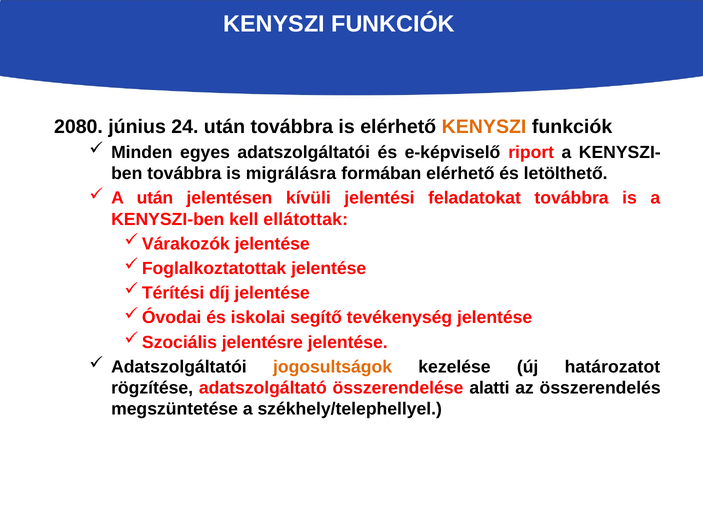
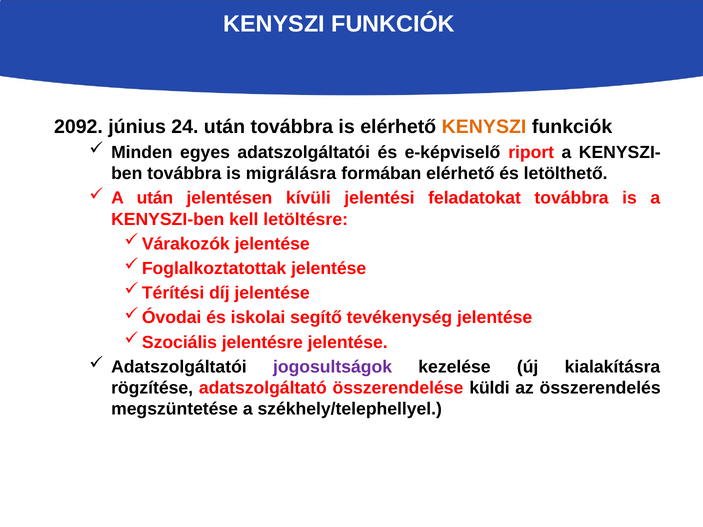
2080: 2080 -> 2092
ellátottak: ellátottak -> letöltésre
jogosultságok colour: orange -> purple
határozatot: határozatot -> kialakításra
alatti: alatti -> küldi
